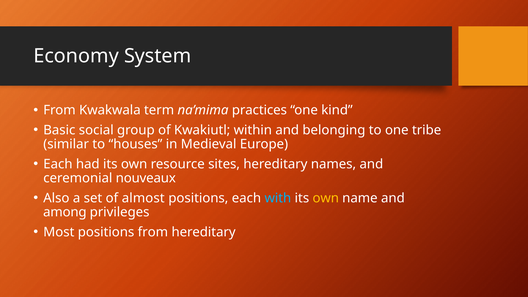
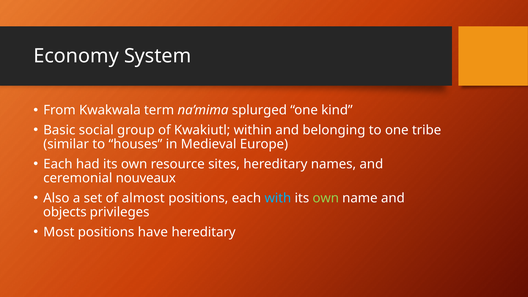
practices: practices -> splurged
own at (326, 198) colour: yellow -> light green
among: among -> objects
positions from: from -> have
